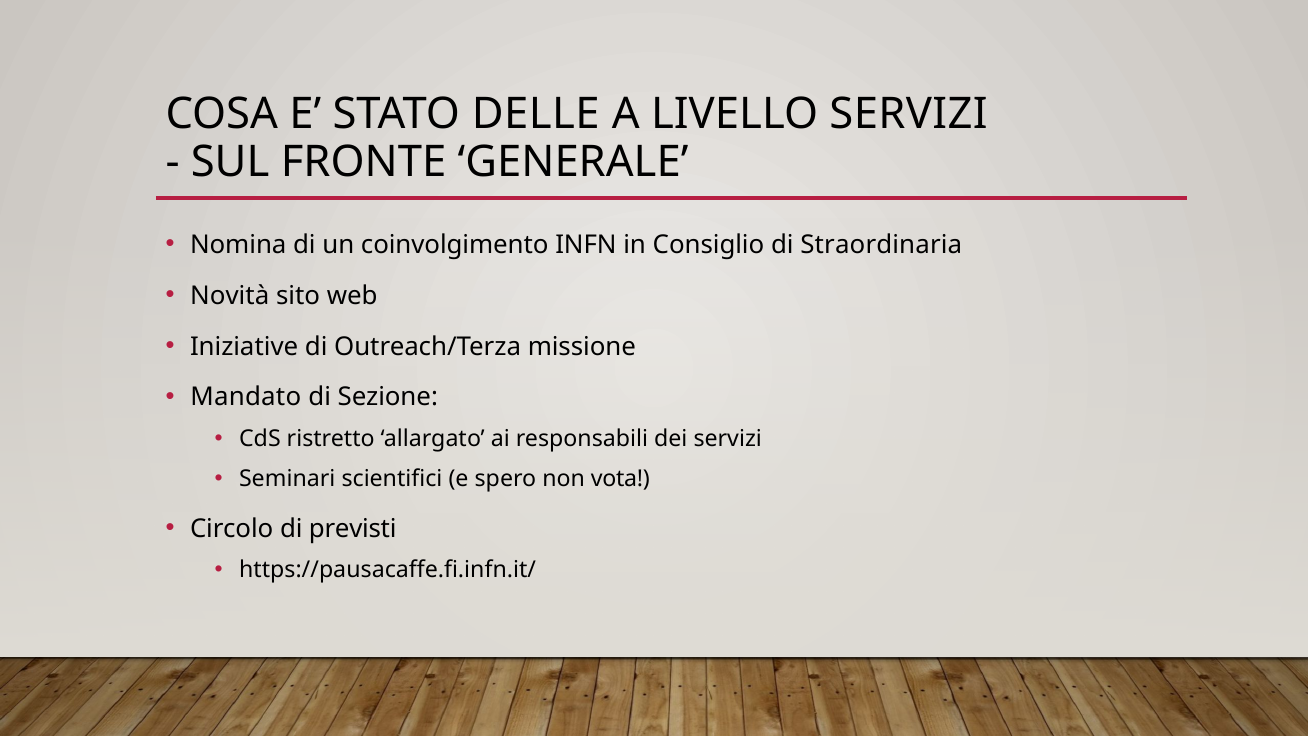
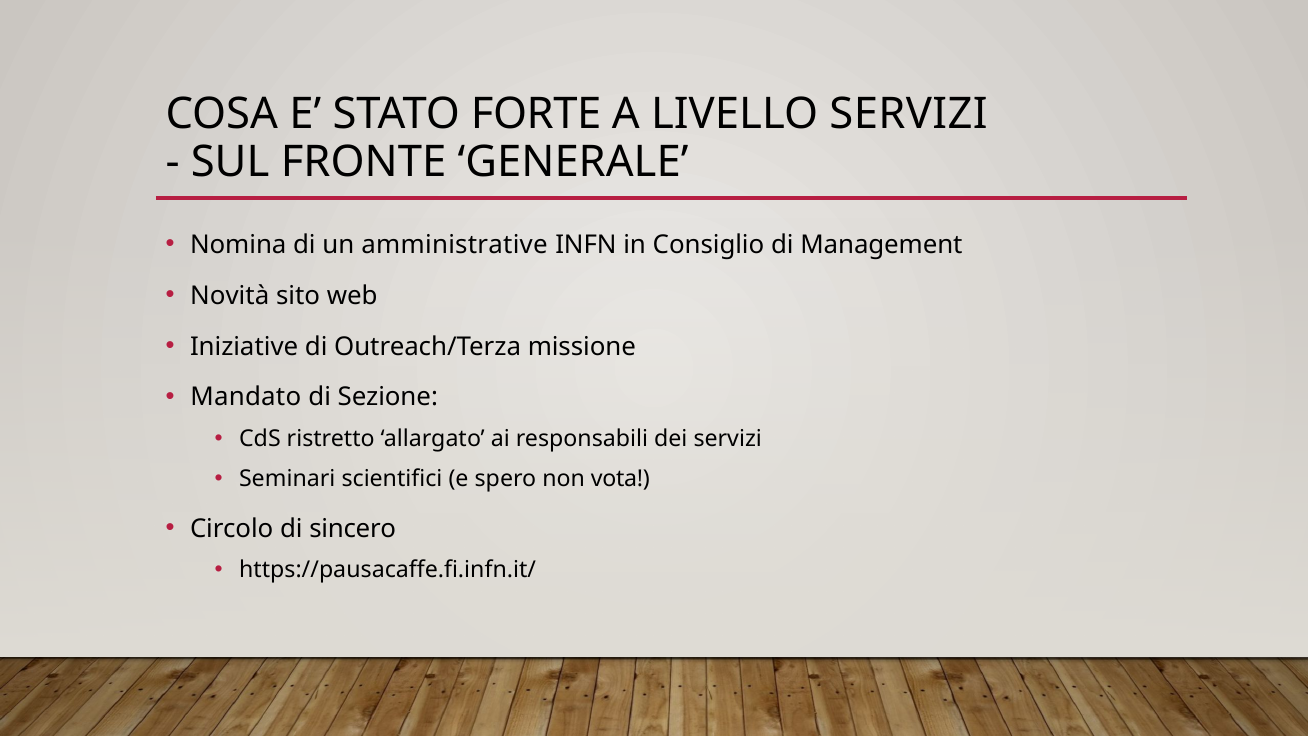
DELLE: DELLE -> FORTE
coinvolgimento: coinvolgimento -> amministrative
Straordinaria: Straordinaria -> Management
previsti: previsti -> sincero
